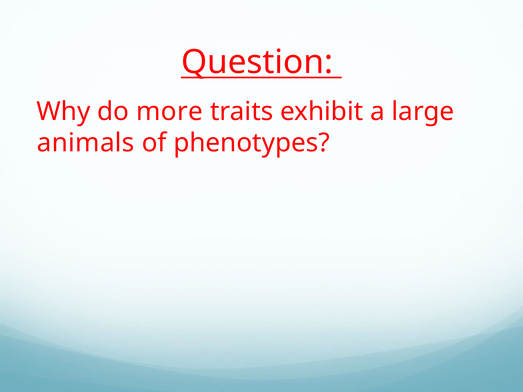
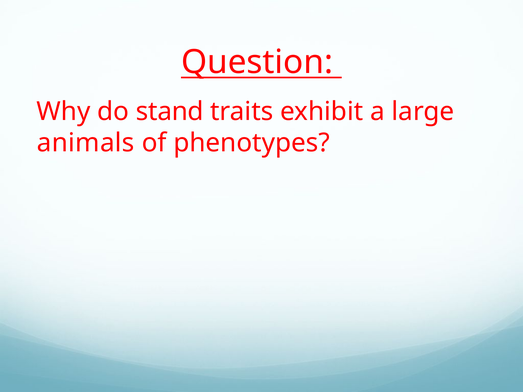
more: more -> stand
